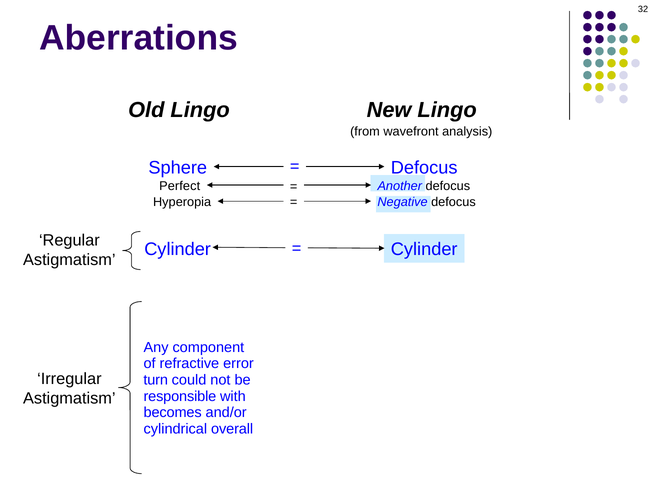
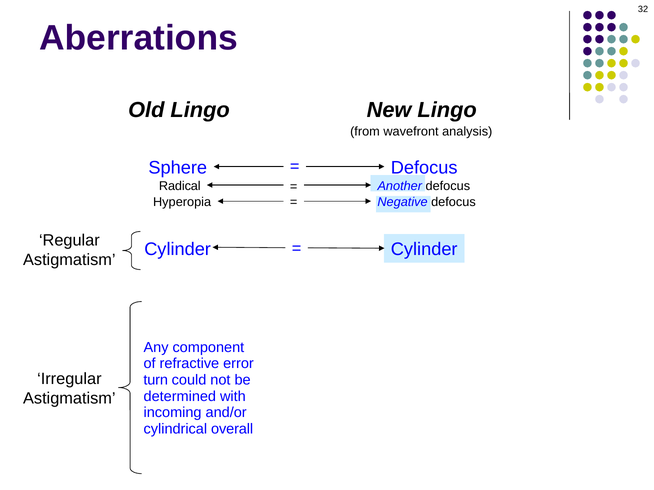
Perfect: Perfect -> Radical
responsible: responsible -> determined
becomes: becomes -> incoming
